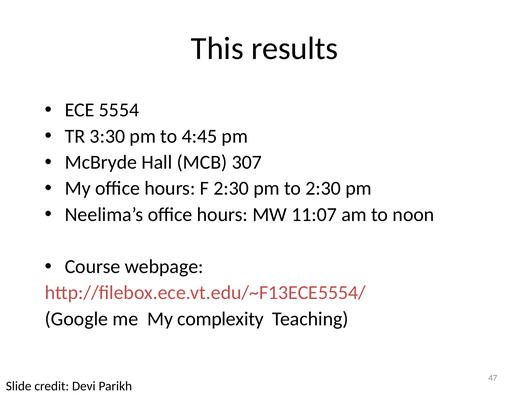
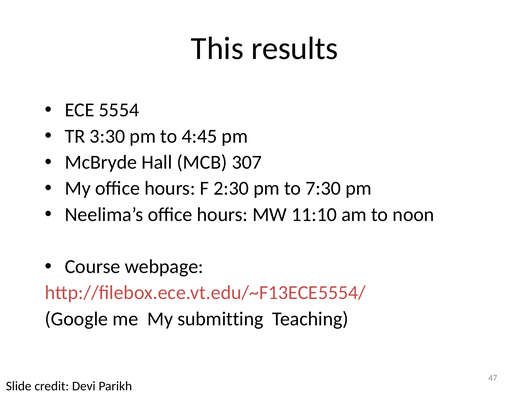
to 2:30: 2:30 -> 7:30
11:07: 11:07 -> 11:10
complexity: complexity -> submitting
